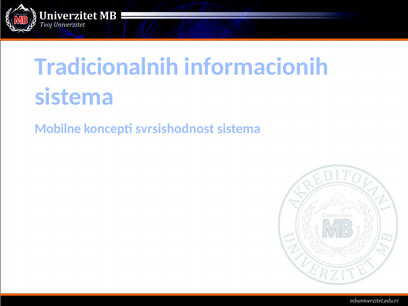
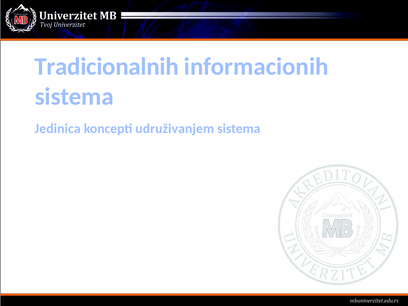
Mobilne: Mobilne -> Jedinica
svrsishodnost: svrsishodnost -> udruživanjem
